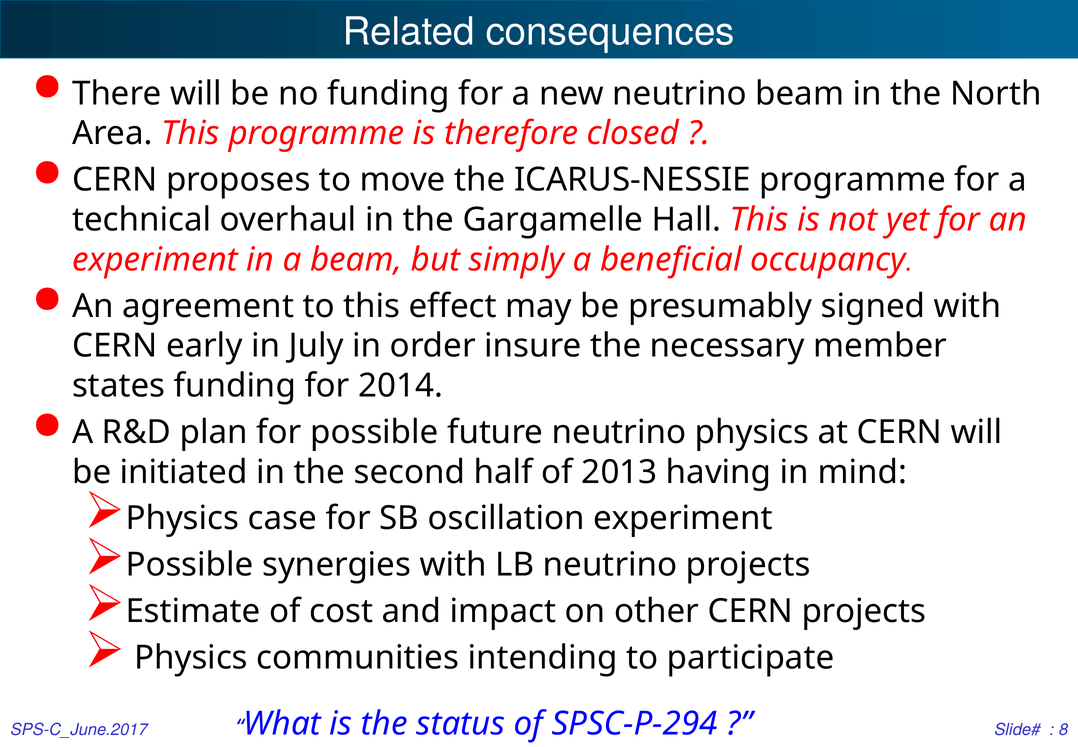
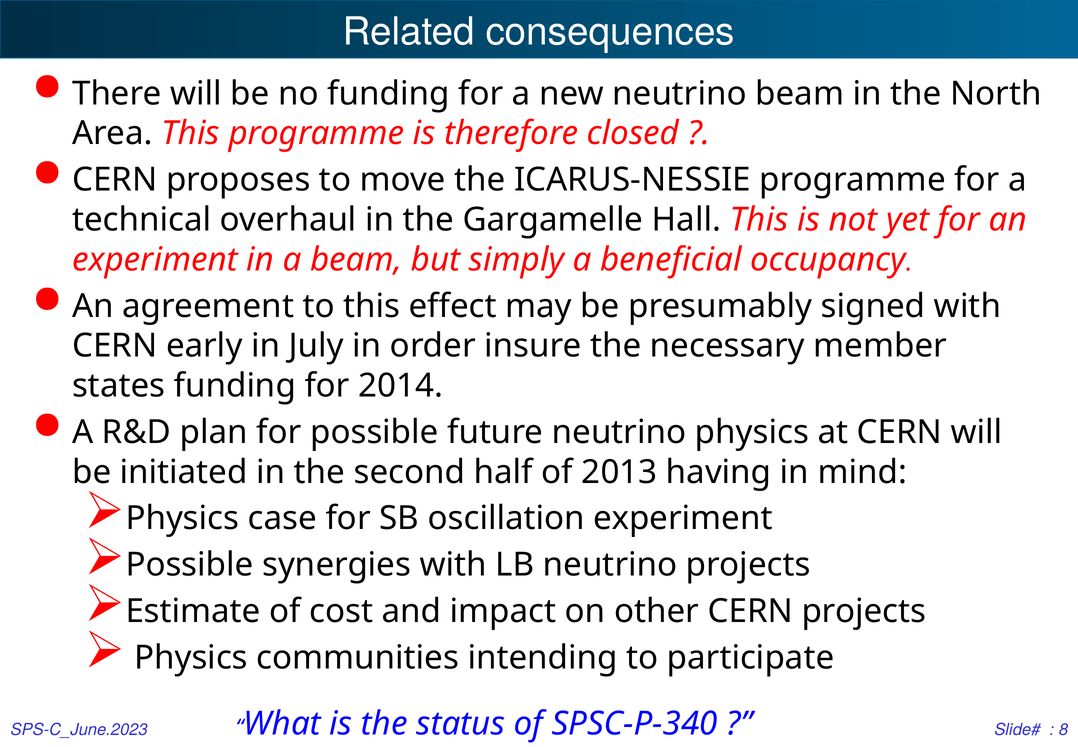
SPSC-P-294: SPSC-P-294 -> SPSC-P-340
SPS-C_June.2017: SPS-C_June.2017 -> SPS-C_June.2023
